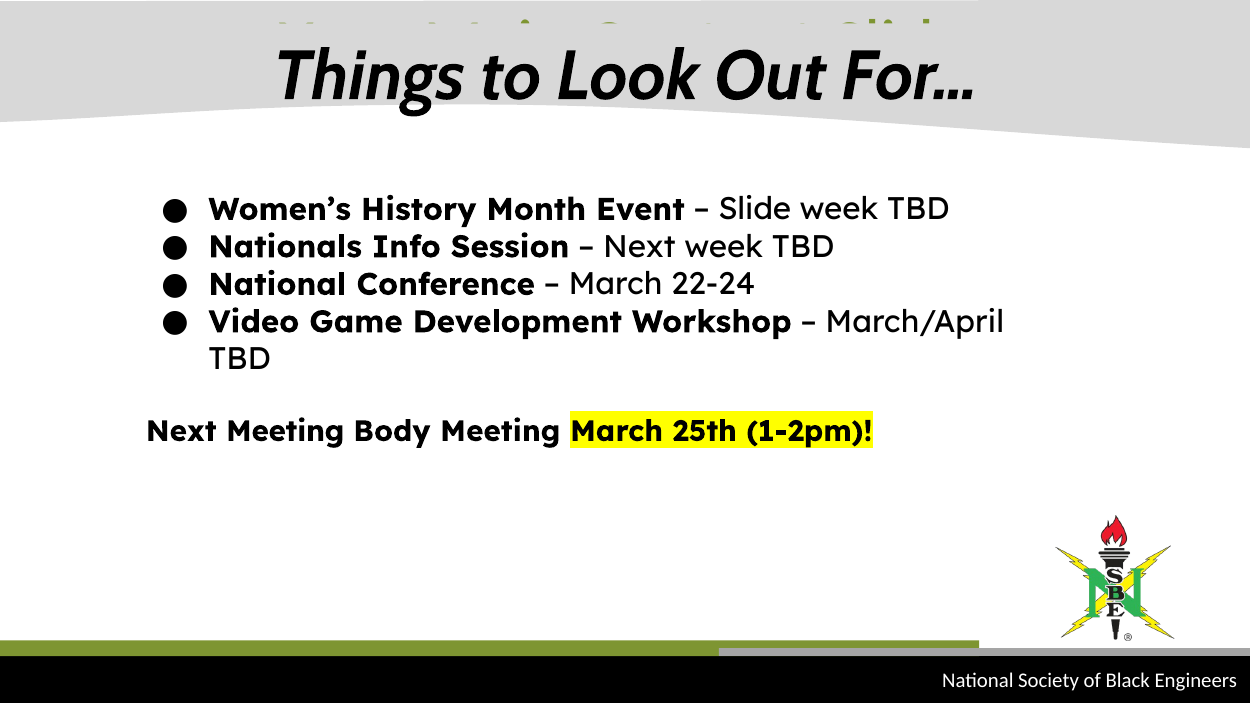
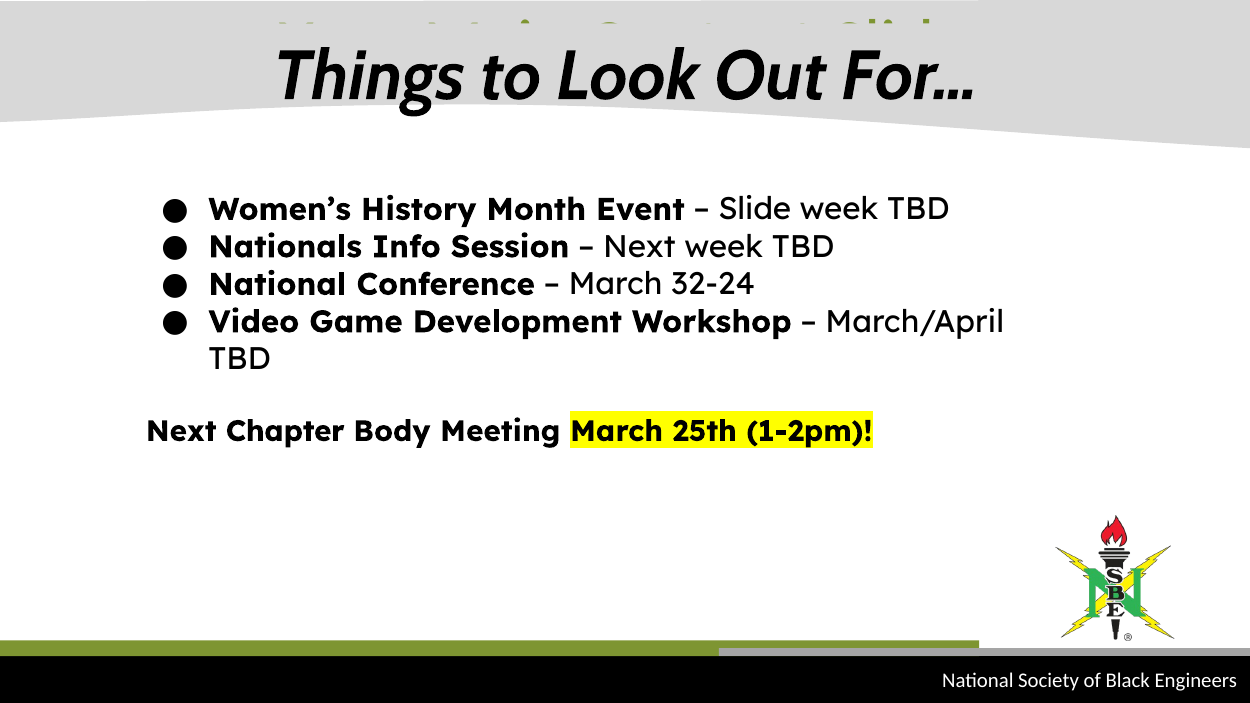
22-24: 22-24 -> 32-24
Next Meeting: Meeting -> Chapter
